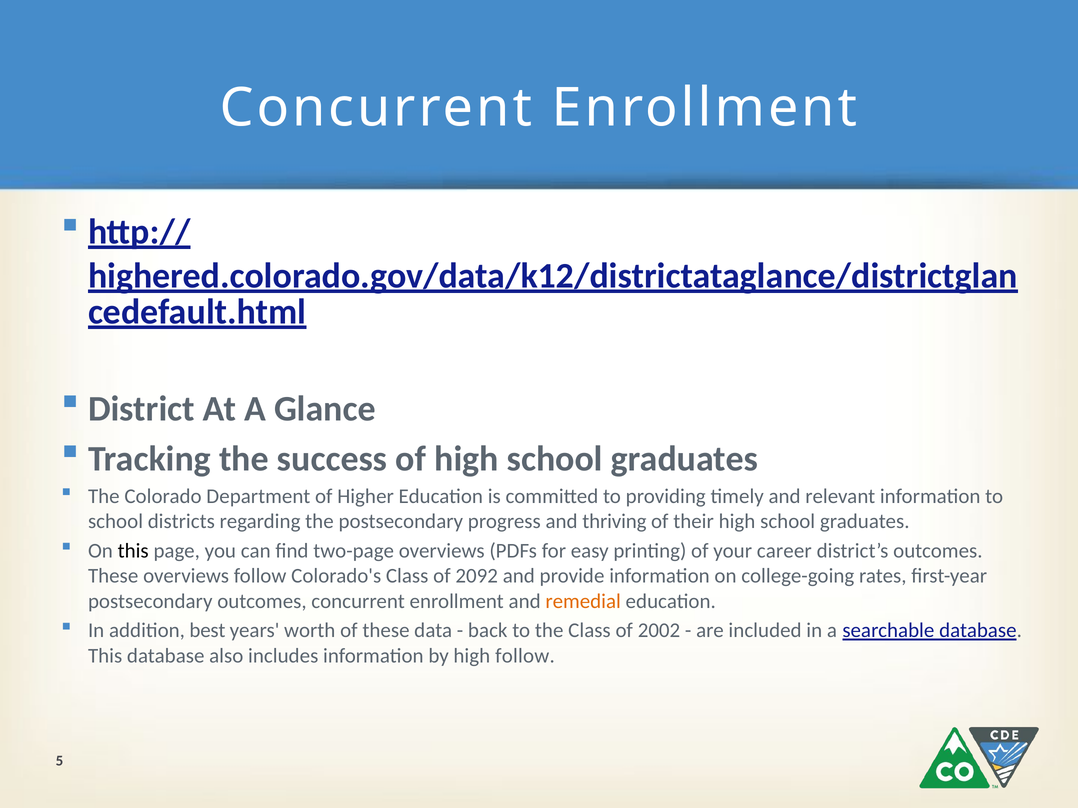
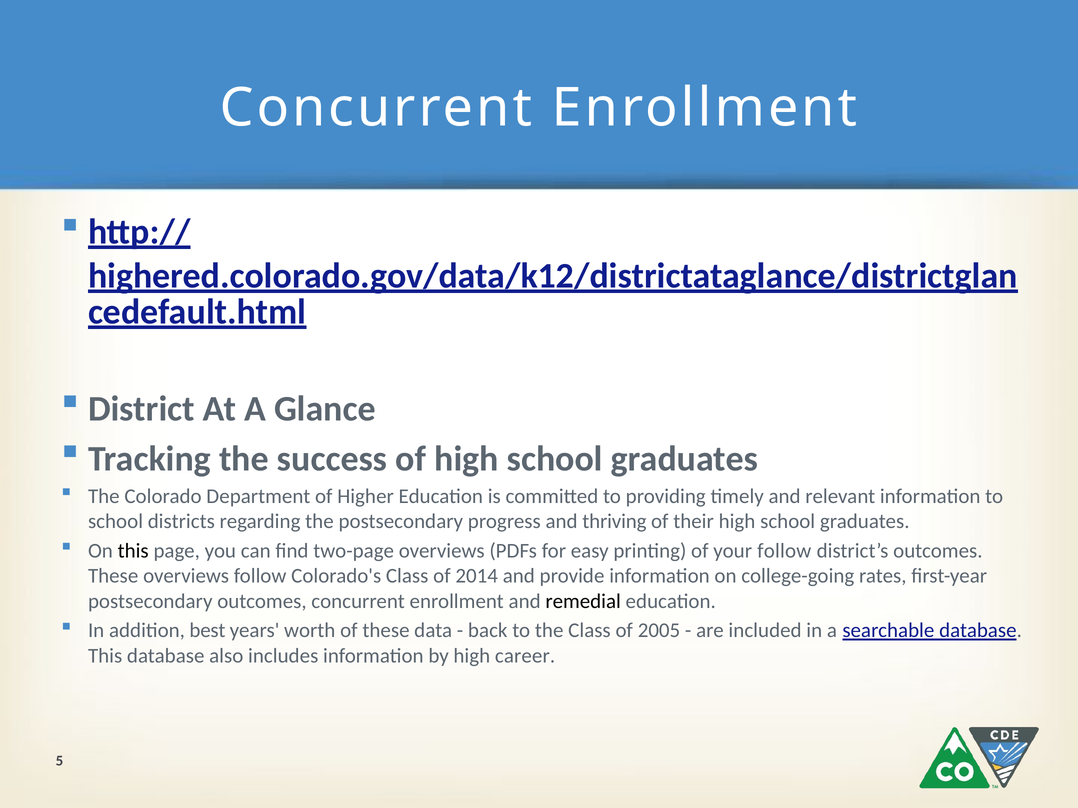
your career: career -> follow
2092: 2092 -> 2014
remedial colour: orange -> black
2002: 2002 -> 2005
high follow: follow -> career
